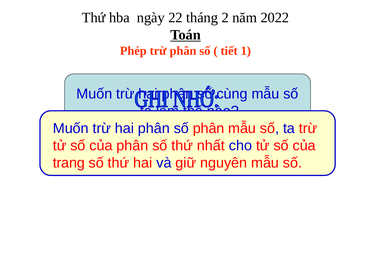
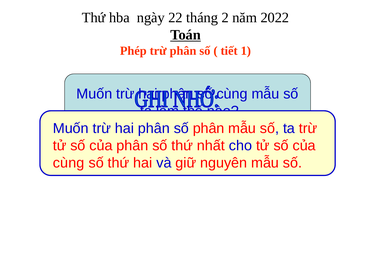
trang at (69, 163): trang -> cùng
